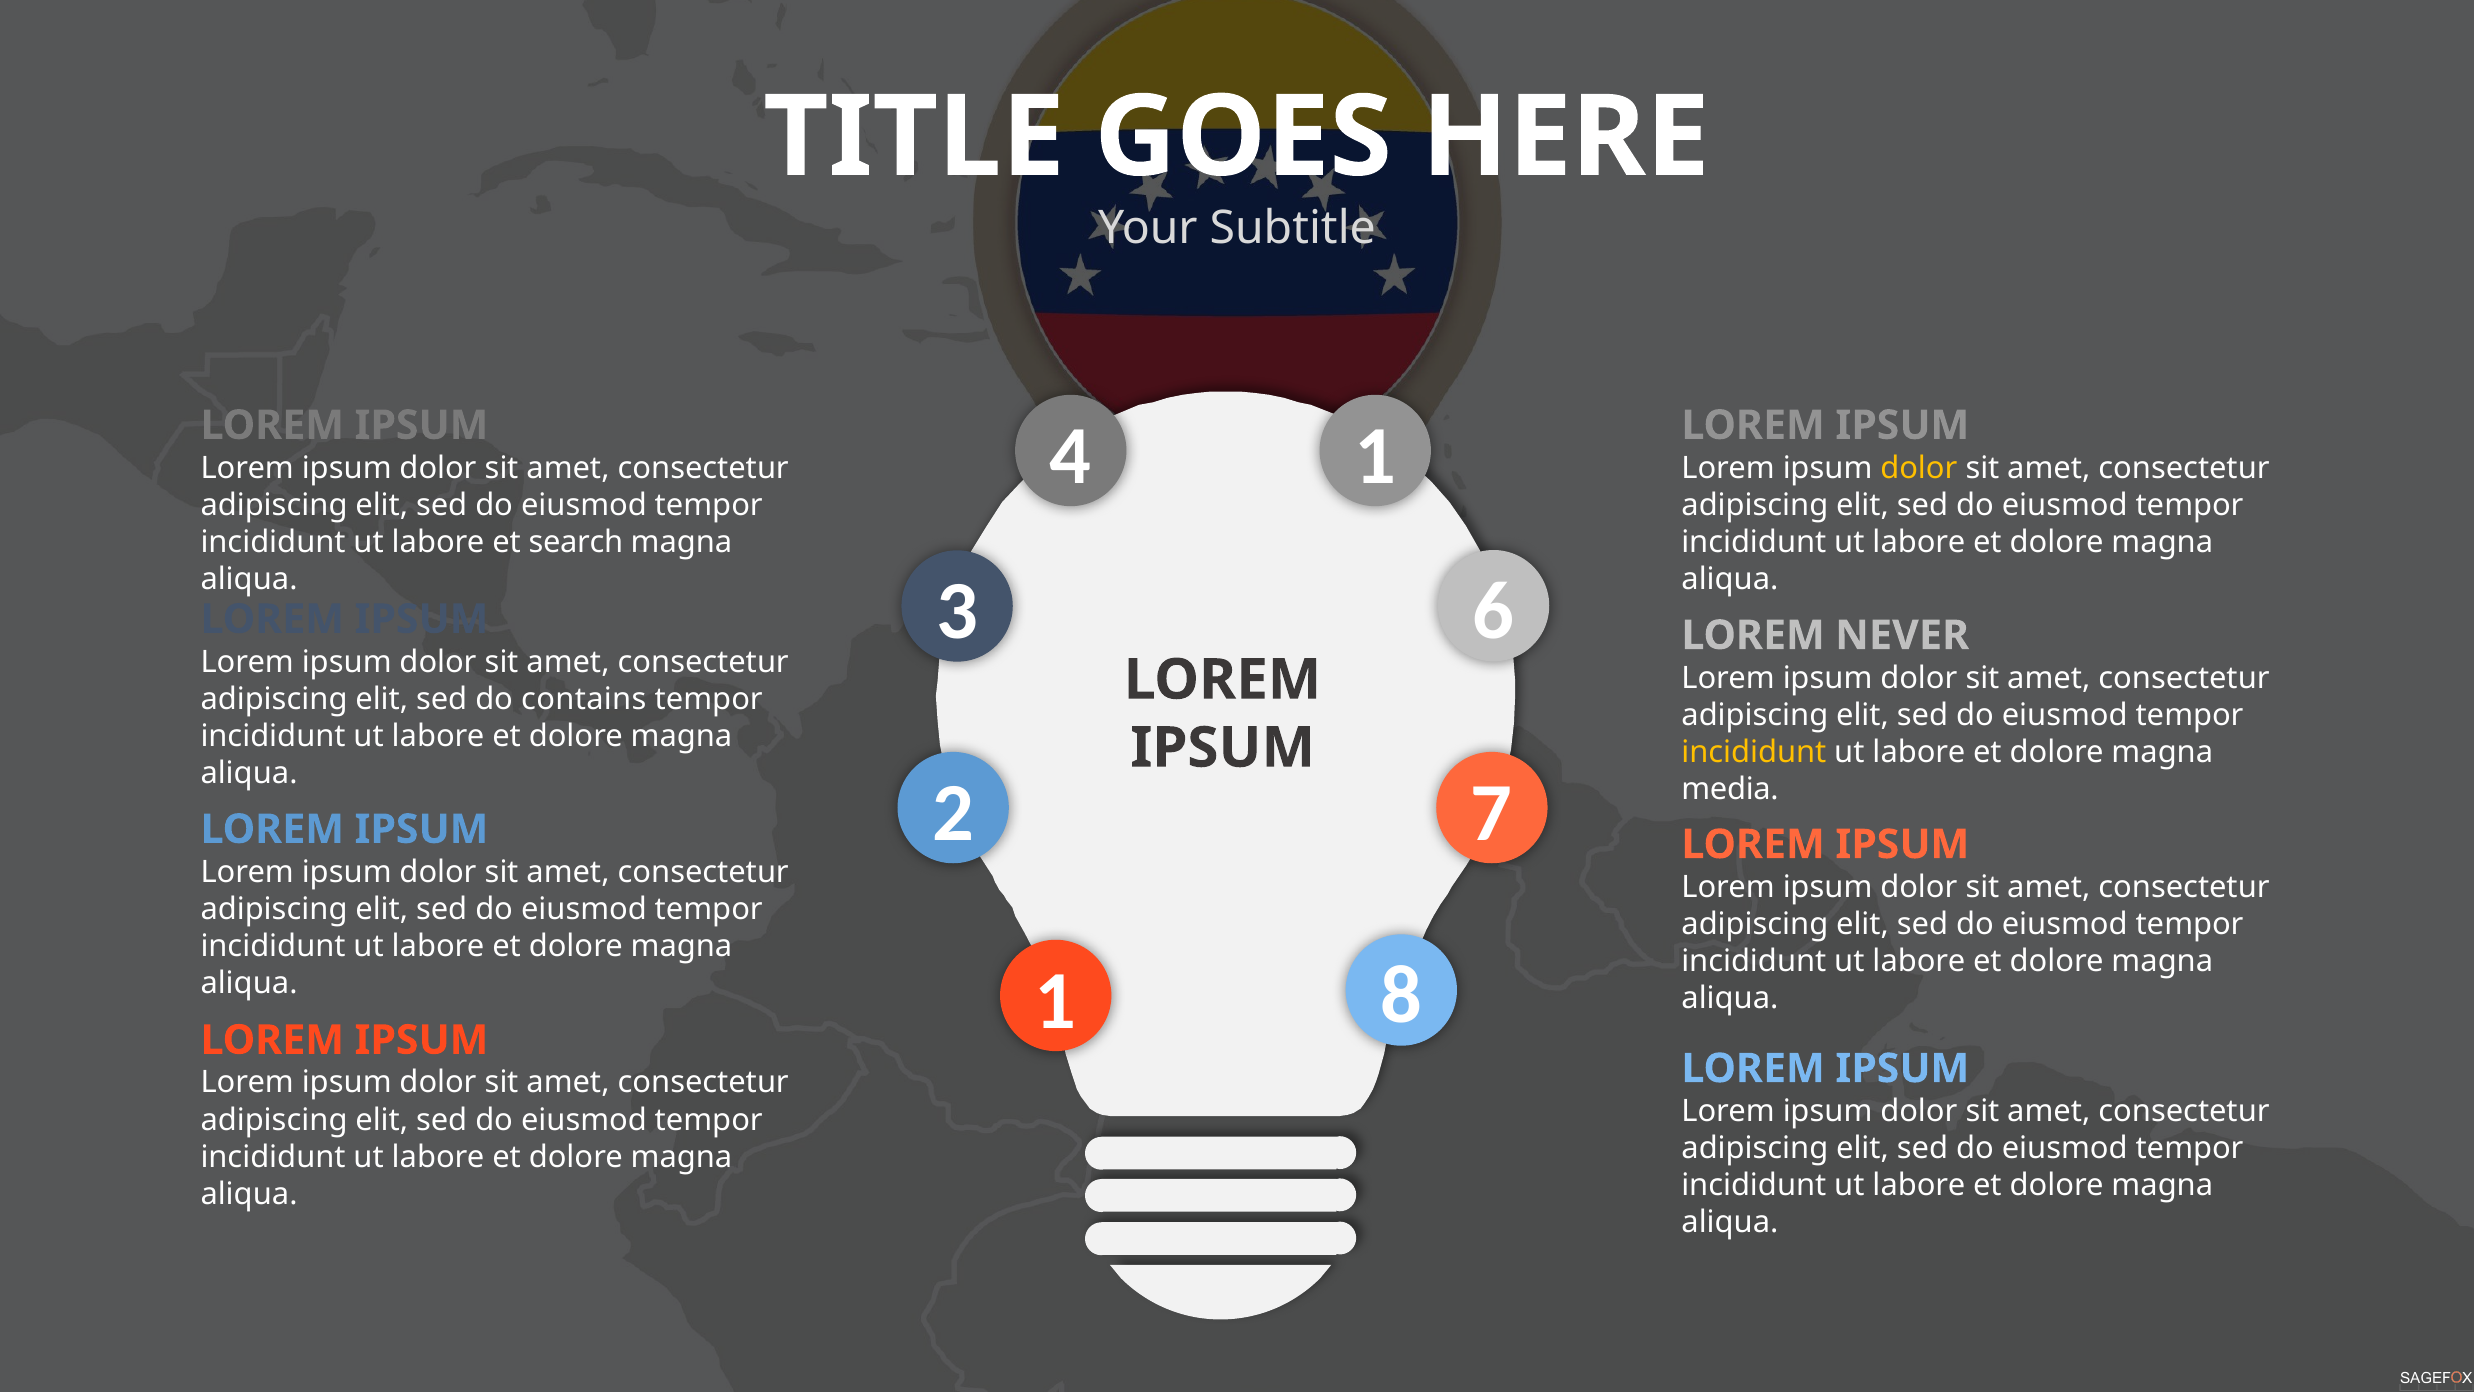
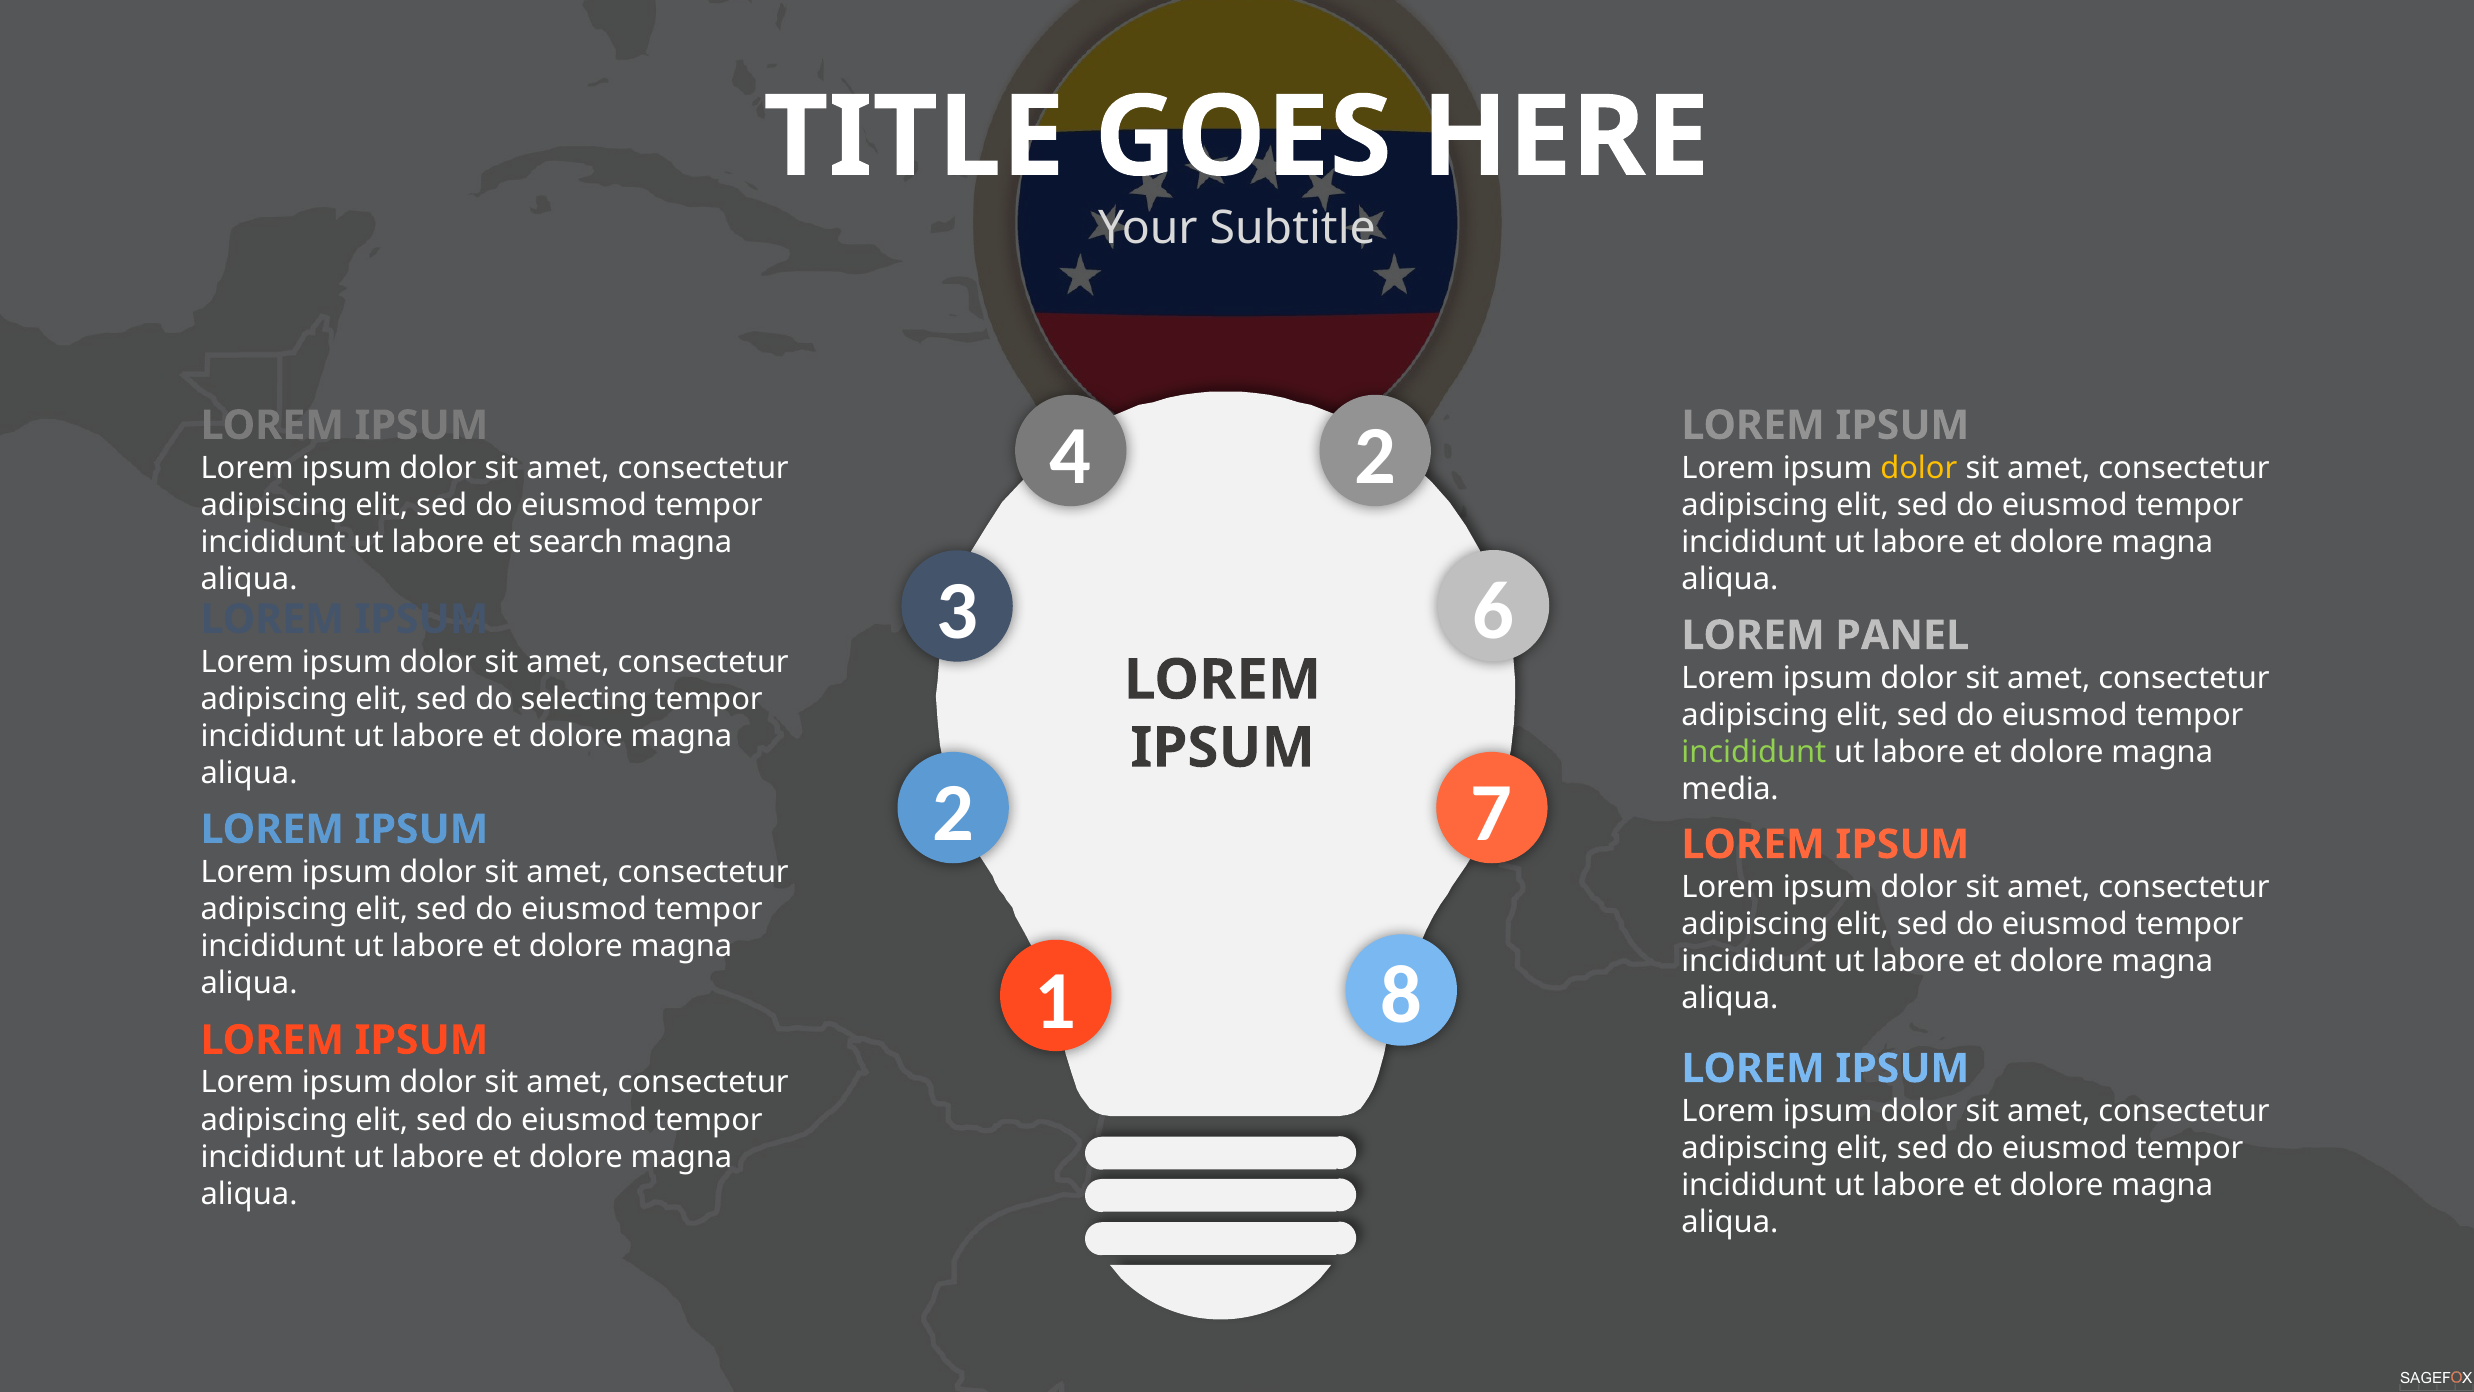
4 1: 1 -> 2
NEVER: NEVER -> PANEL
contains: contains -> selecting
incididunt at (1754, 752) colour: yellow -> light green
